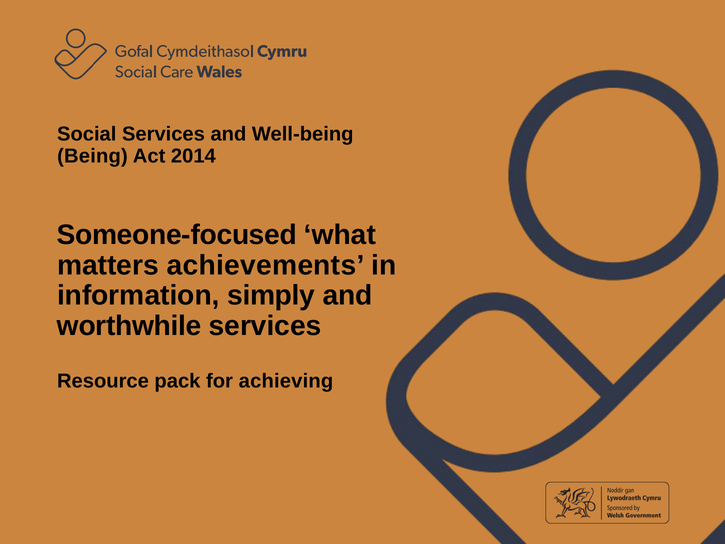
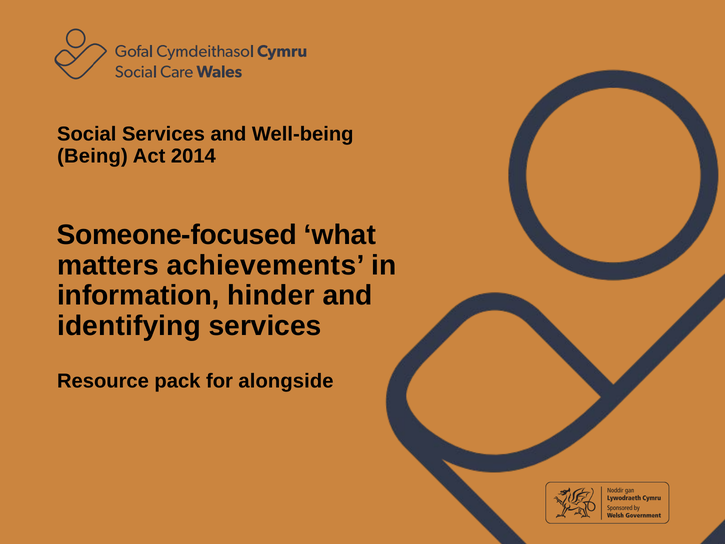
simply: simply -> hinder
worthwhile: worthwhile -> identifying
achieving: achieving -> alongside
